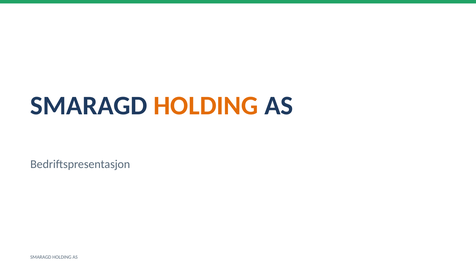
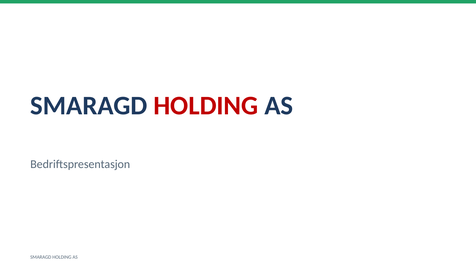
HOLDING at (206, 106) colour: orange -> red
